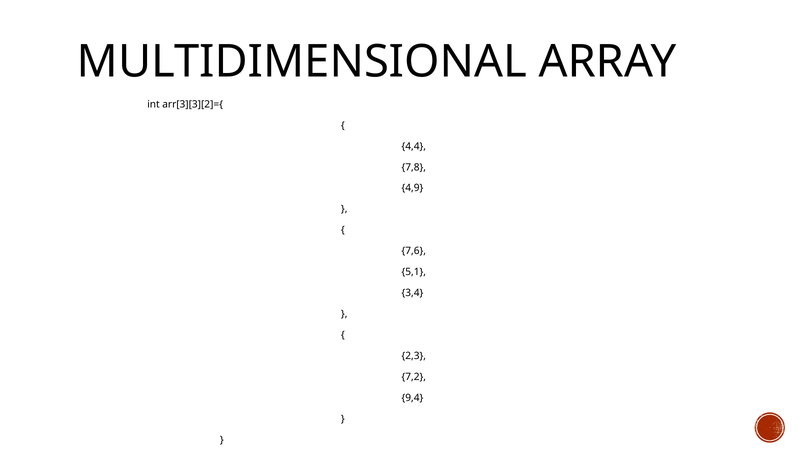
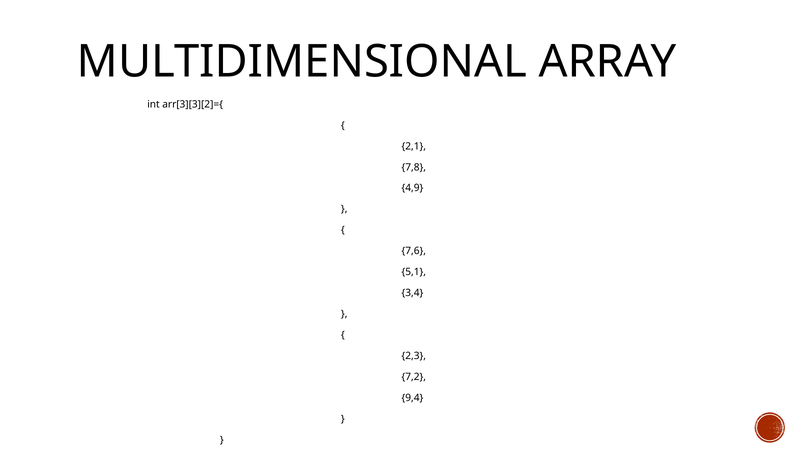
4,4: 4,4 -> 2,1
